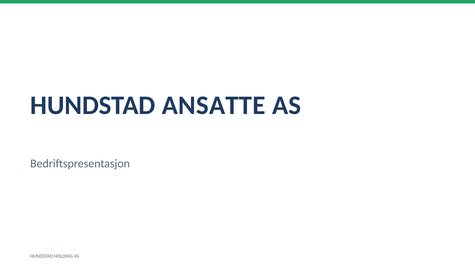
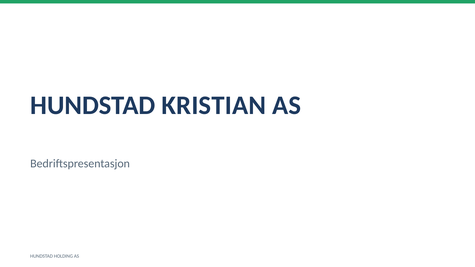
ANSATTE: ANSATTE -> KRISTIAN
